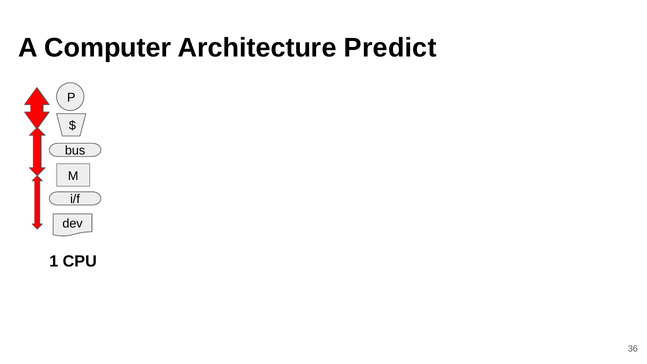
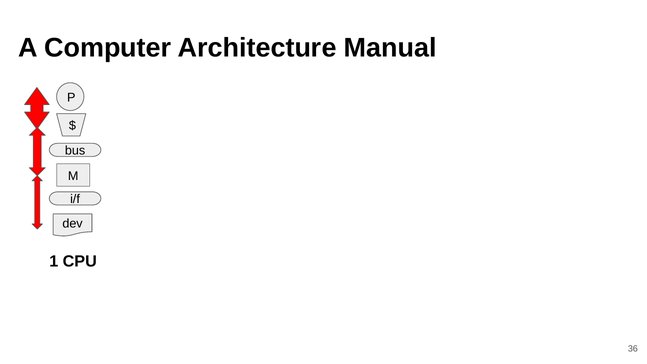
Predict: Predict -> Manual
